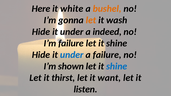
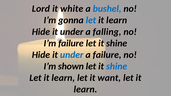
Here: Here -> Lord
bushel colour: orange -> blue
let at (91, 20) colour: orange -> blue
wash at (117, 20): wash -> learn
indeed: indeed -> falling
thirst at (63, 78): thirst -> learn
listen at (86, 89): listen -> learn
